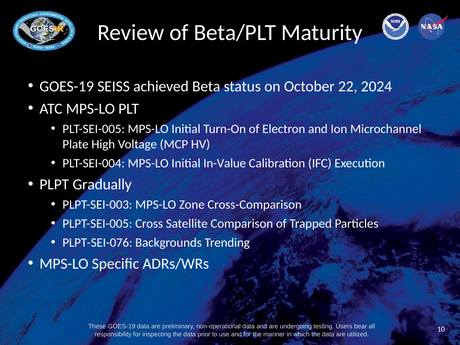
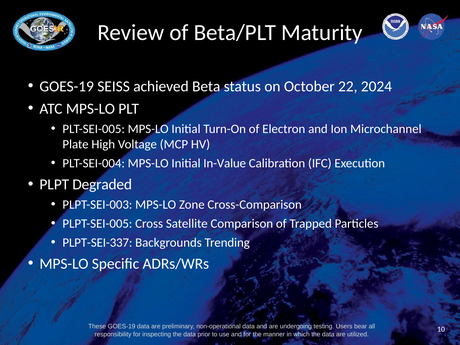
Gradually: Gradually -> Degraded
PLPT-SEI-076: PLPT-SEI-076 -> PLPT-SEI-337
